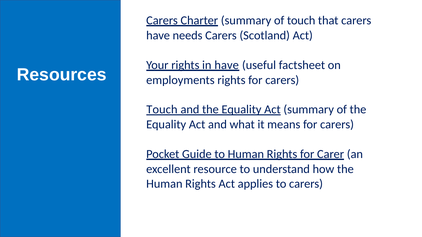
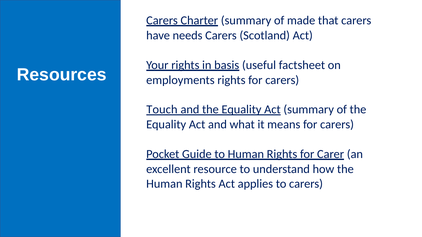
of touch: touch -> made
in have: have -> basis
